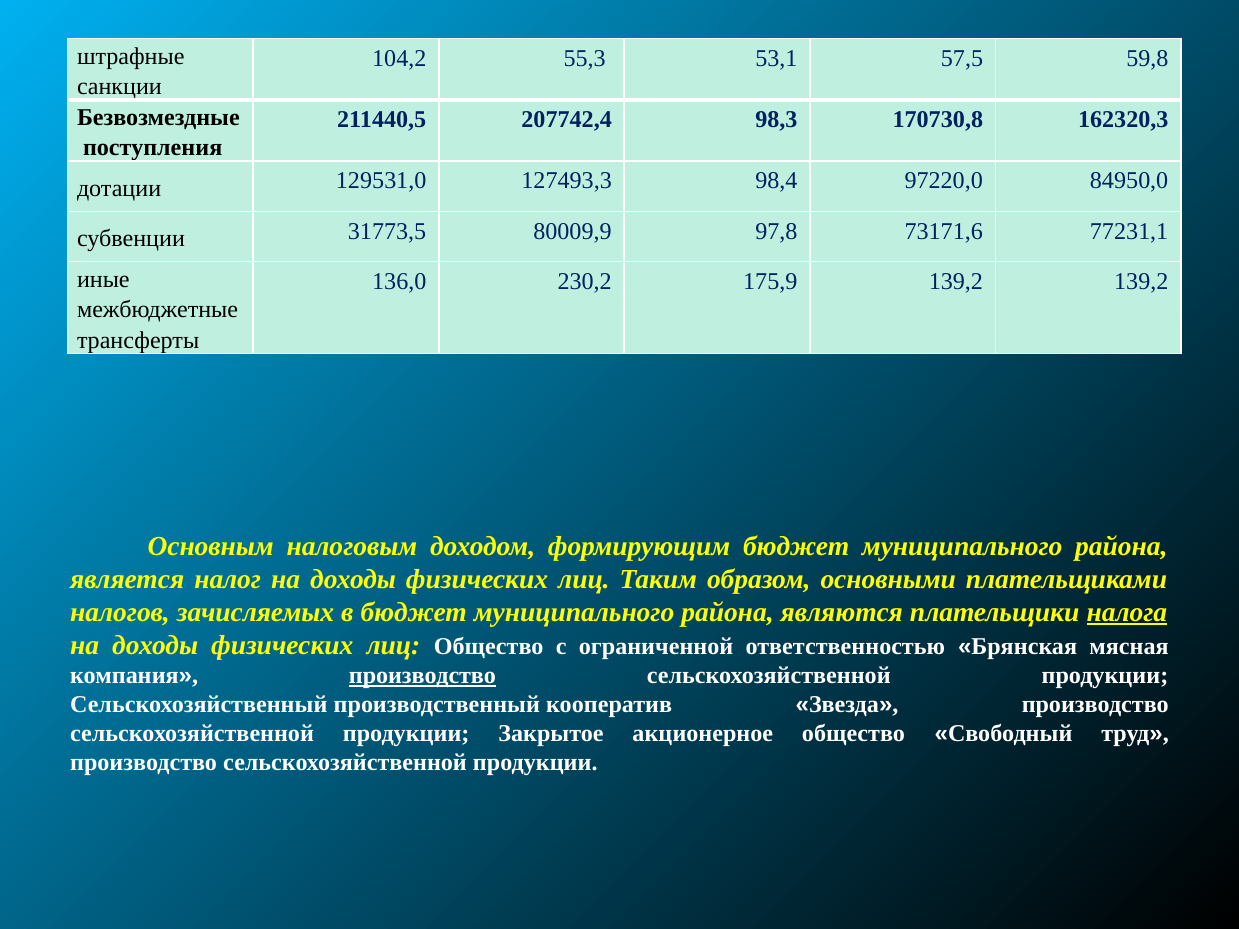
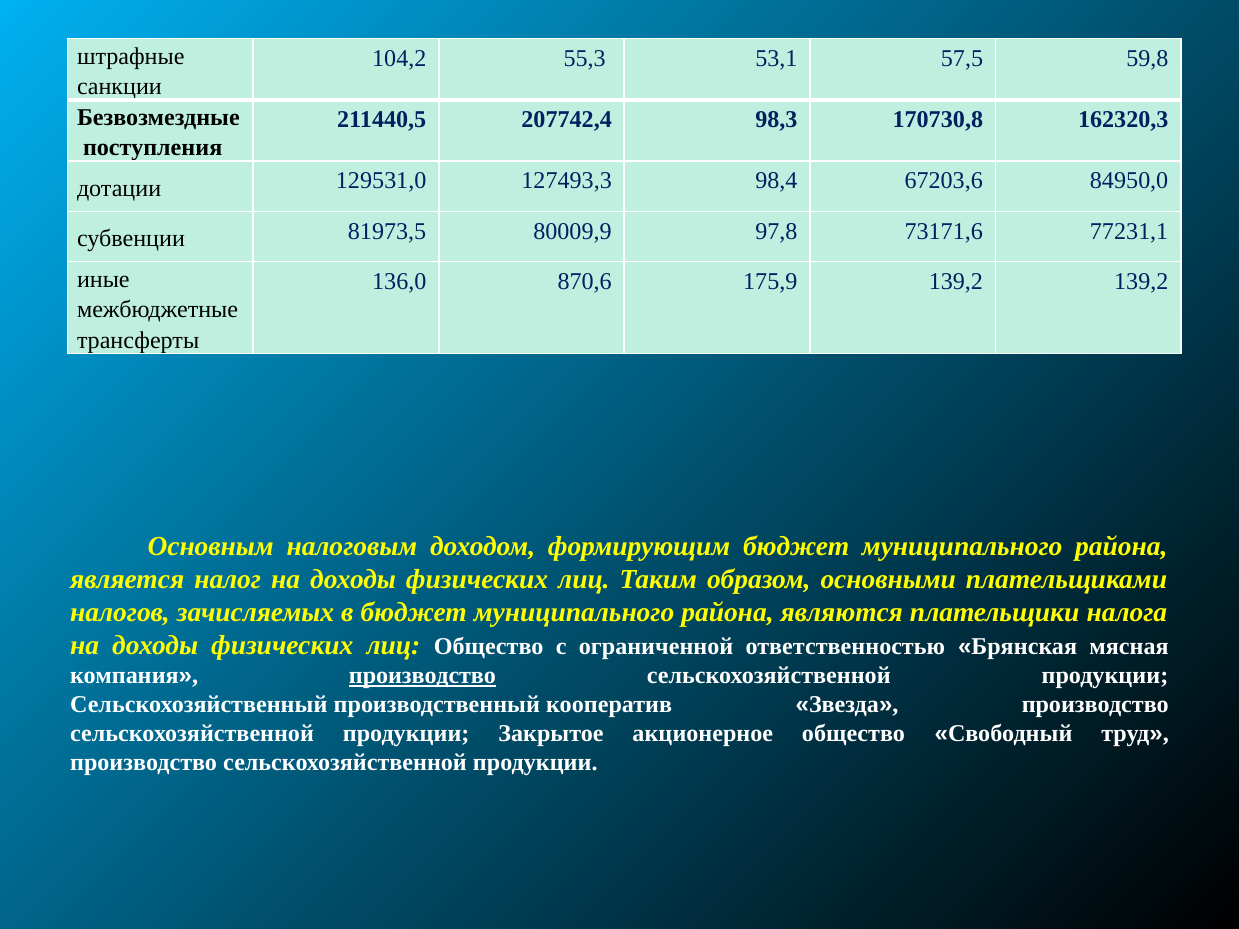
97220,0: 97220,0 -> 67203,6
31773,5: 31773,5 -> 81973,5
230,2: 230,2 -> 870,6
налога underline: present -> none
